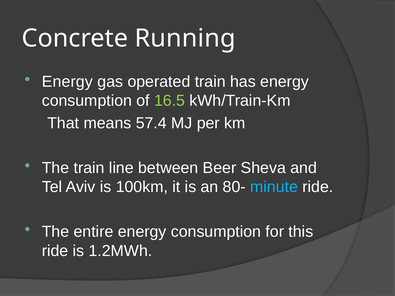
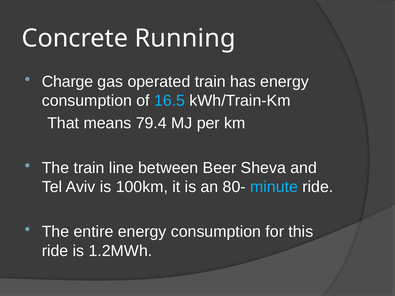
Energy at (67, 82): Energy -> Charge
16.5 colour: light green -> light blue
57.4: 57.4 -> 79.4
